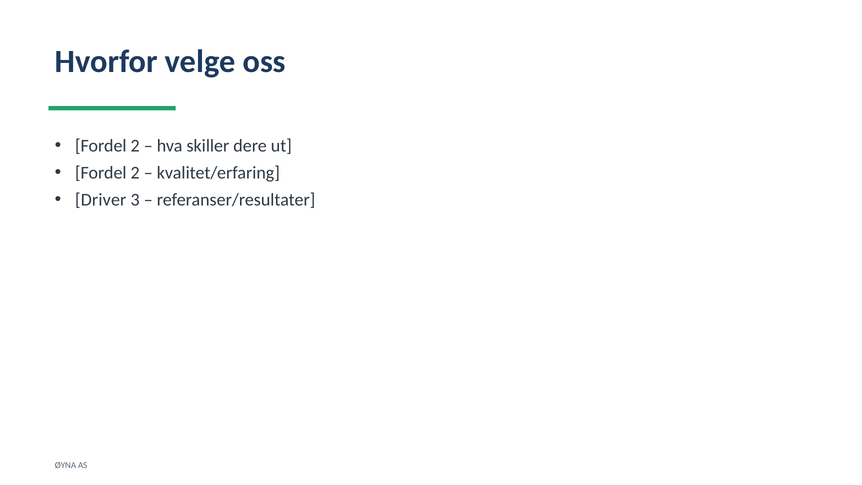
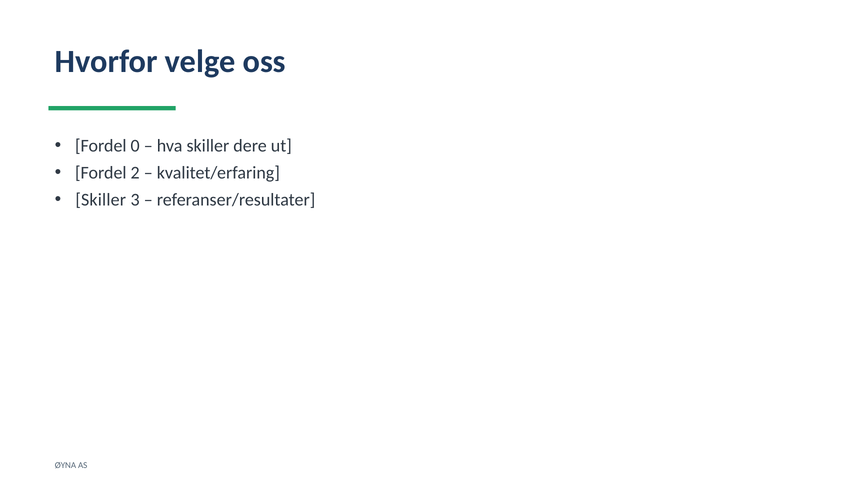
2 at (135, 146): 2 -> 0
Driver at (101, 200): Driver -> Skiller
